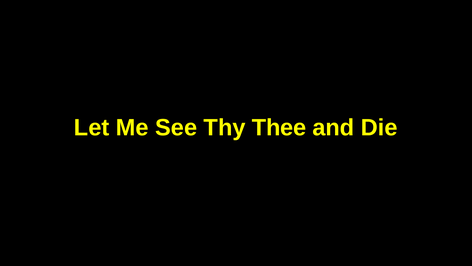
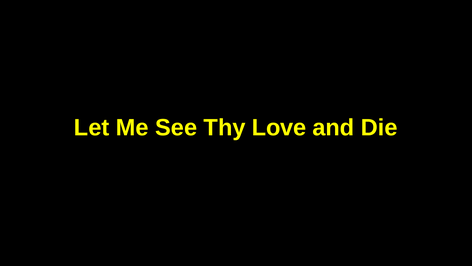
Thee: Thee -> Love
